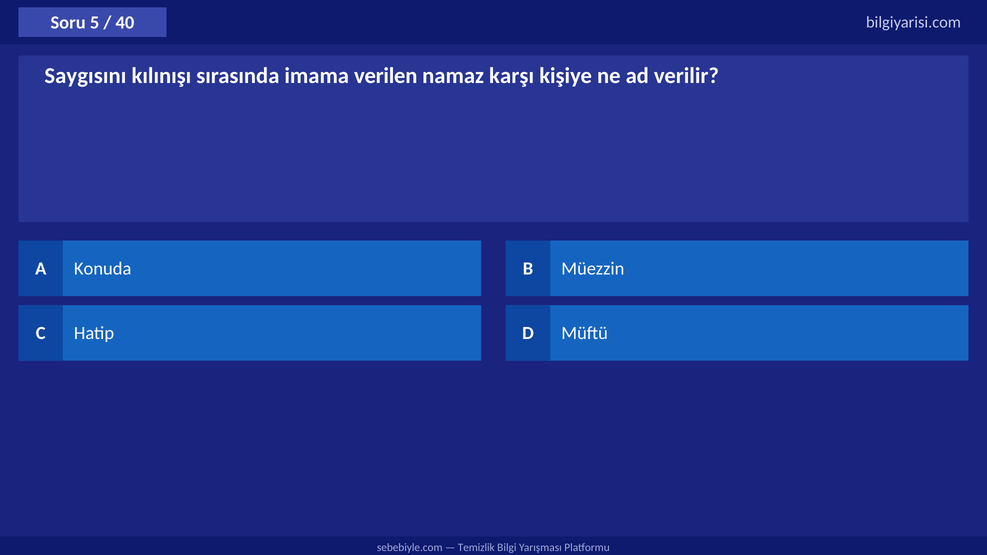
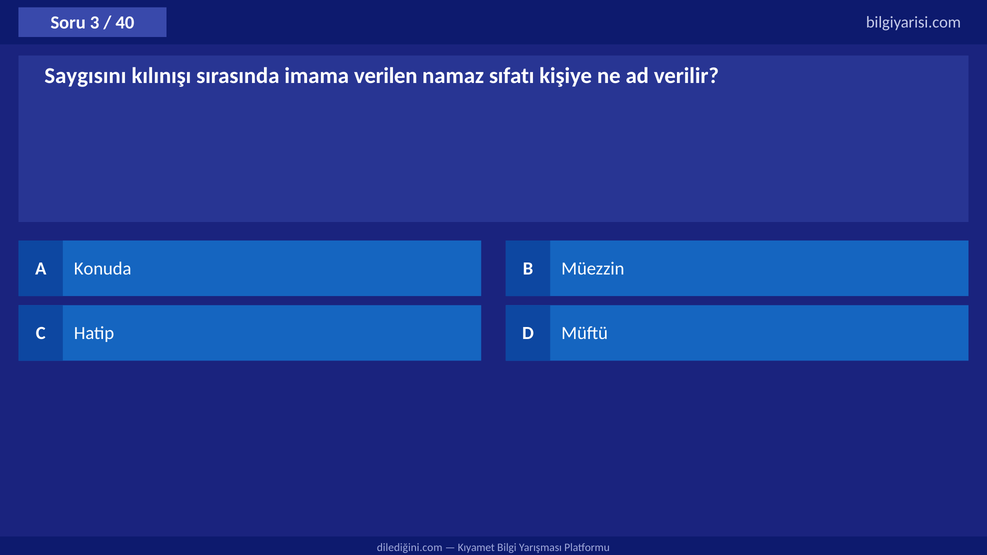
5: 5 -> 3
karşı: karşı -> sıfatı
sebebiyle.com: sebebiyle.com -> dilediğini.com
Temizlik: Temizlik -> Kıyamet
